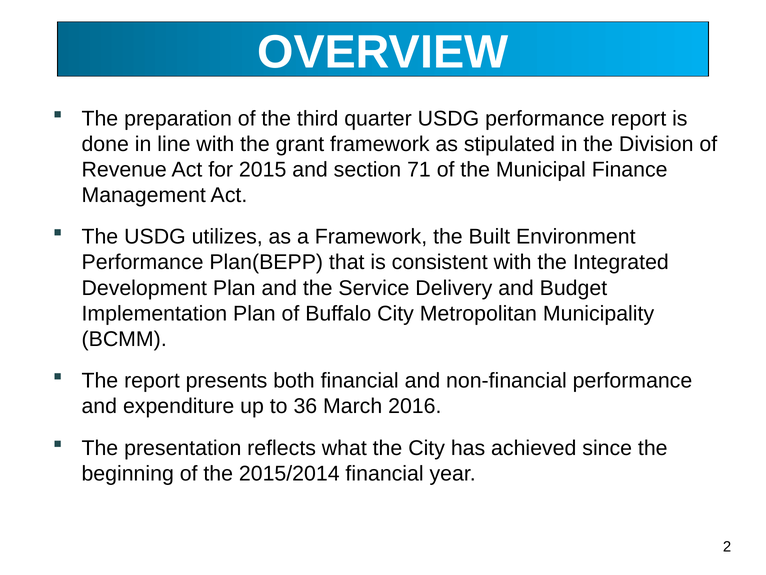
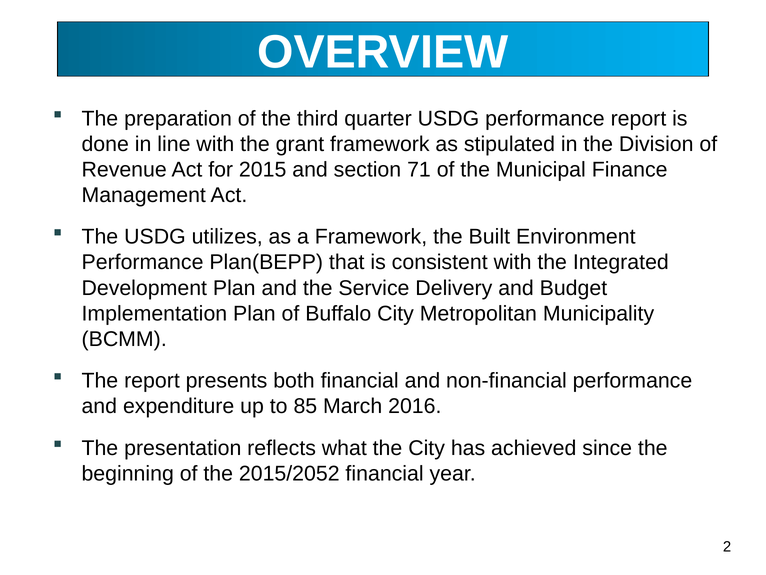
36: 36 -> 85
2015/2014: 2015/2014 -> 2015/2052
